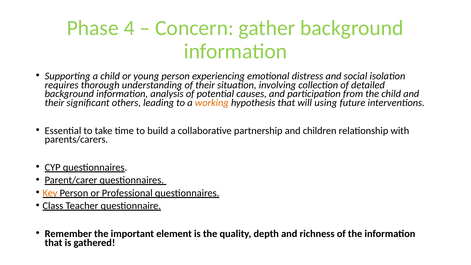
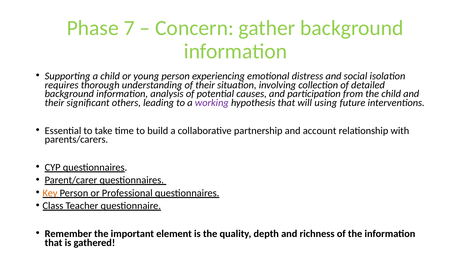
4: 4 -> 7
working colour: orange -> purple
children: children -> account
